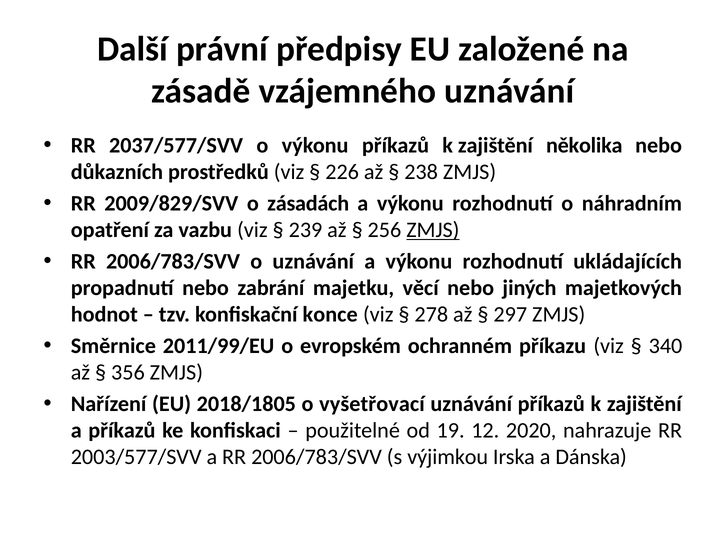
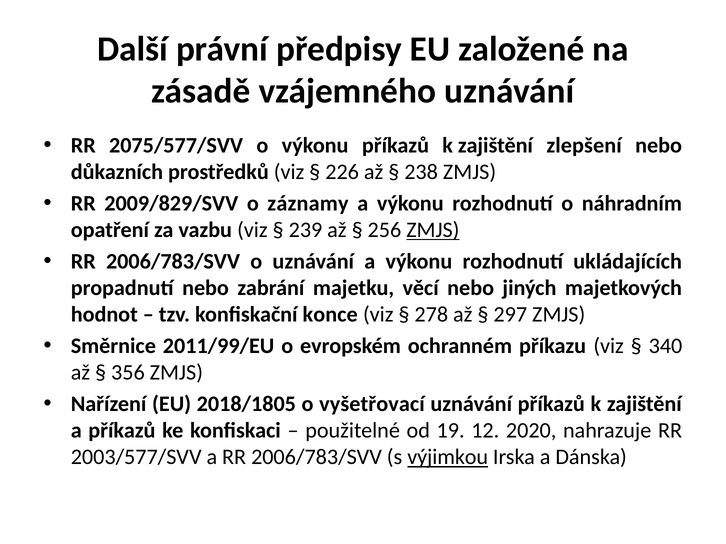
2037/577/SVV: 2037/577/SVV -> 2075/577/SVV
několika: několika -> zlepšení
zásadách: zásadách -> záznamy
výjimkou underline: none -> present
